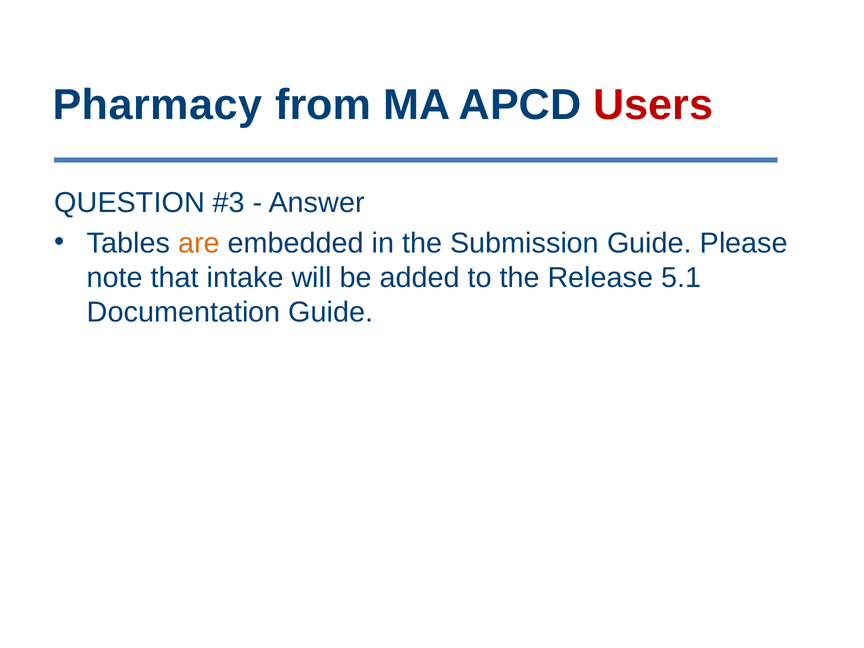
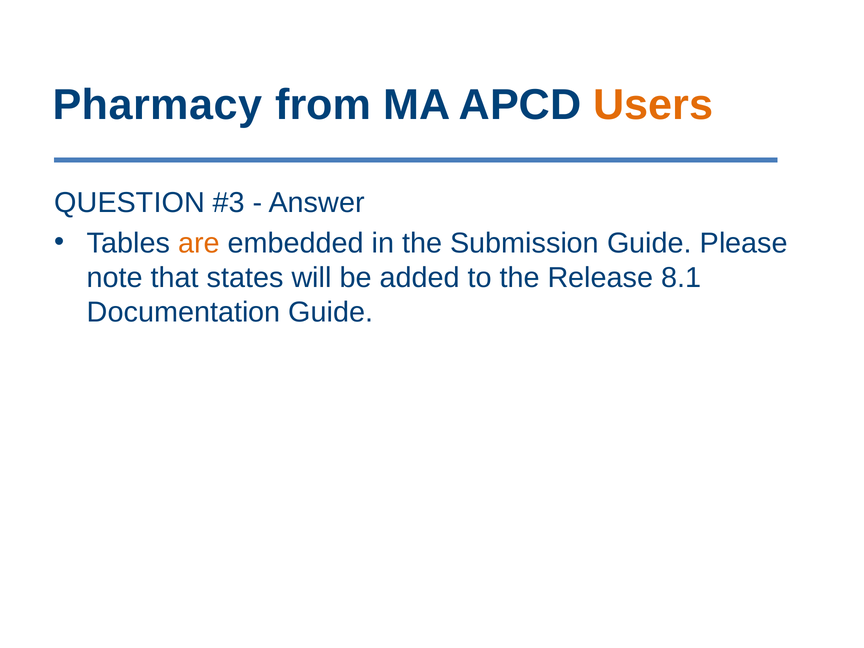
Users colour: red -> orange
intake: intake -> states
5.1: 5.1 -> 8.1
